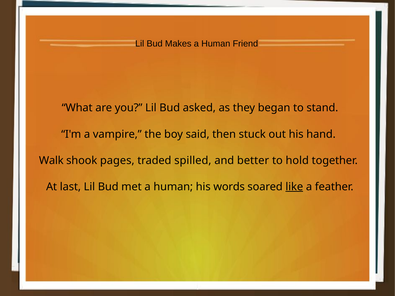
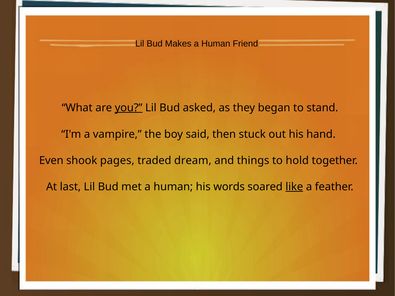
you underline: none -> present
Walk: Walk -> Even
spilled: spilled -> dream
better: better -> things
